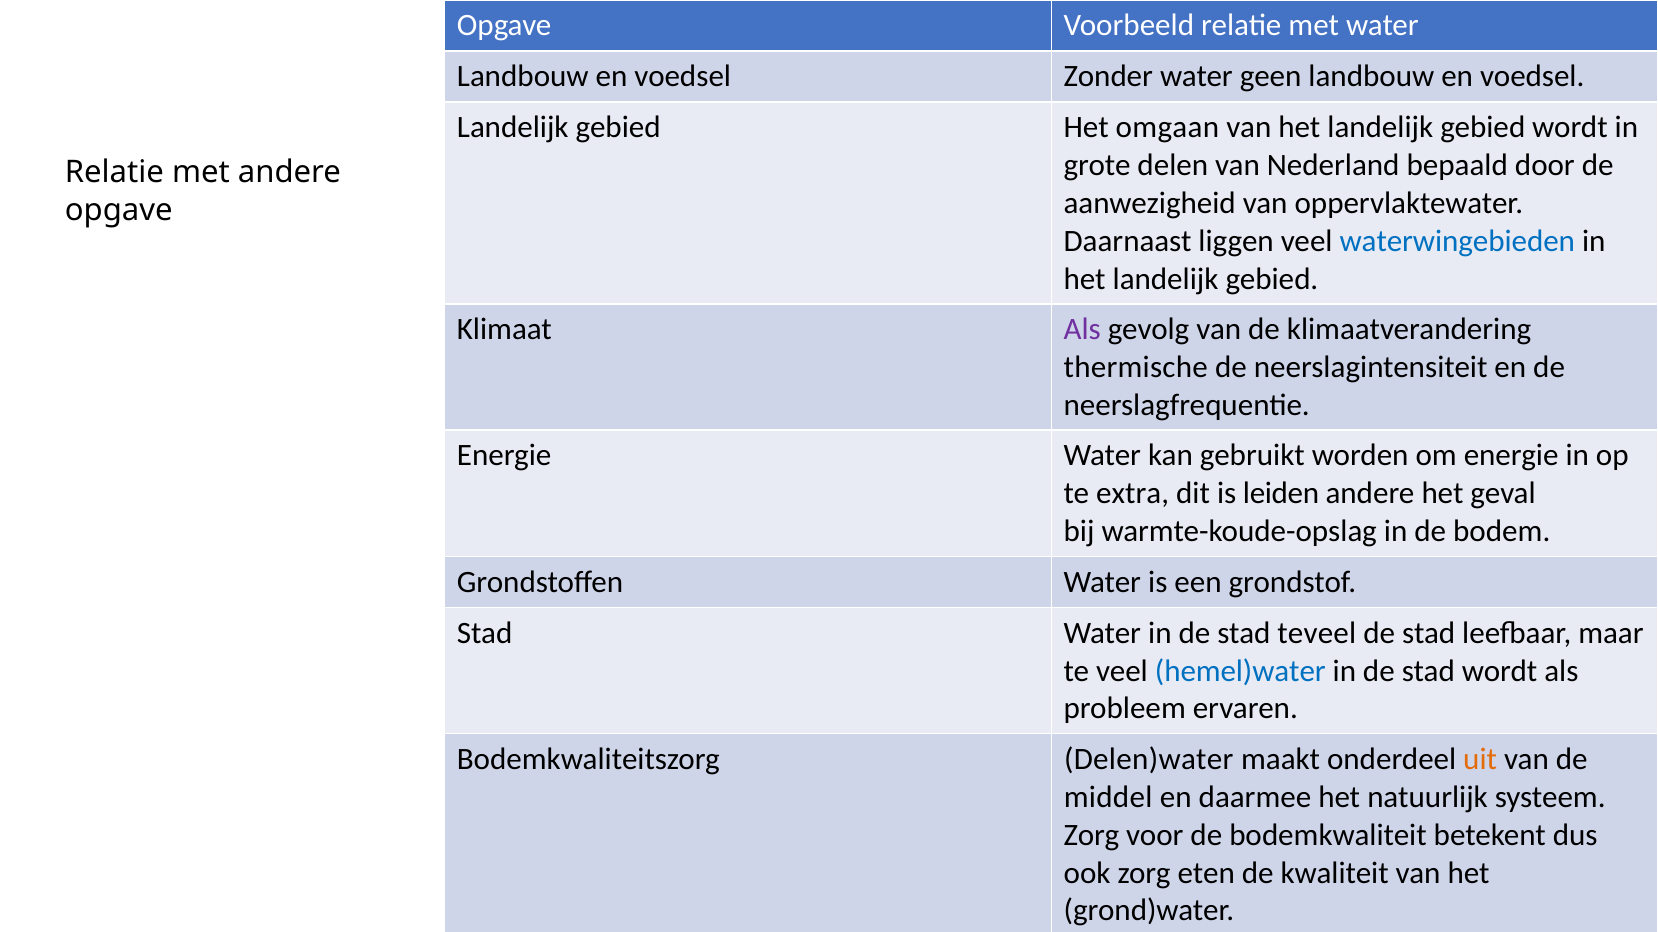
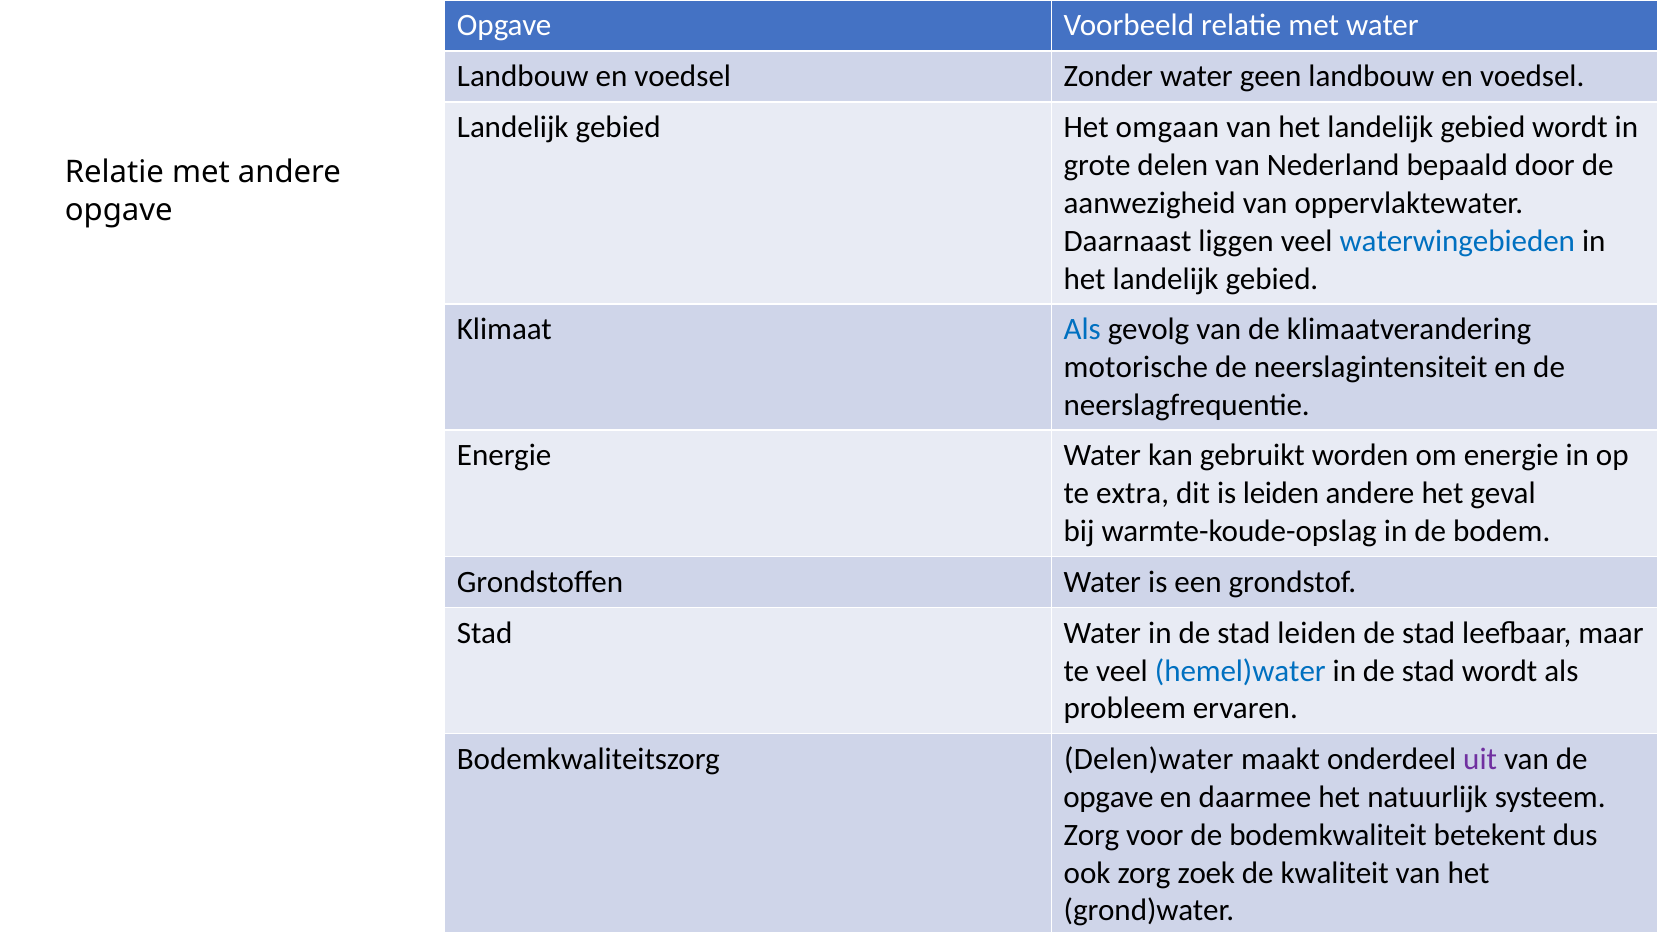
Als at (1082, 330) colour: purple -> blue
thermische: thermische -> motorische
stad teveel: teveel -> leiden
uit colour: orange -> purple
middel at (1108, 798): middel -> opgave
eten: eten -> zoek
